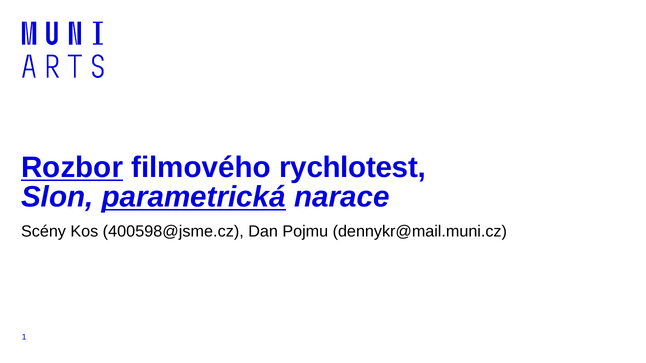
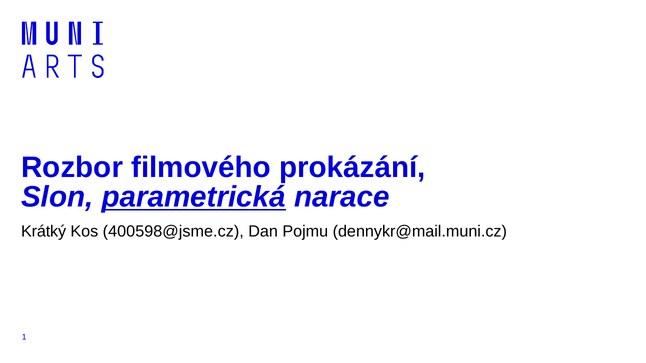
Rozbor underline: present -> none
rychlotest: rychlotest -> prokázání
Scény: Scény -> Krátký
